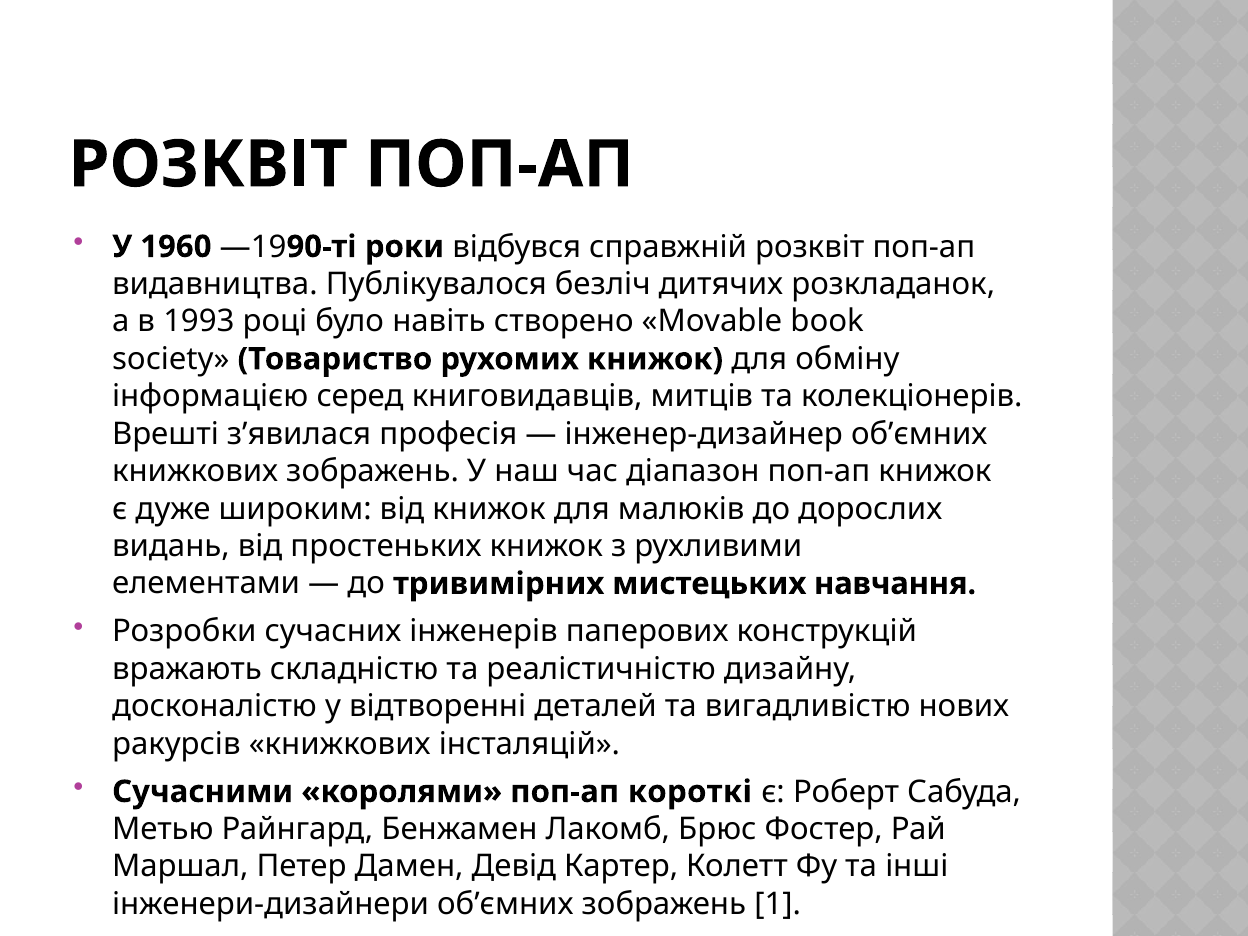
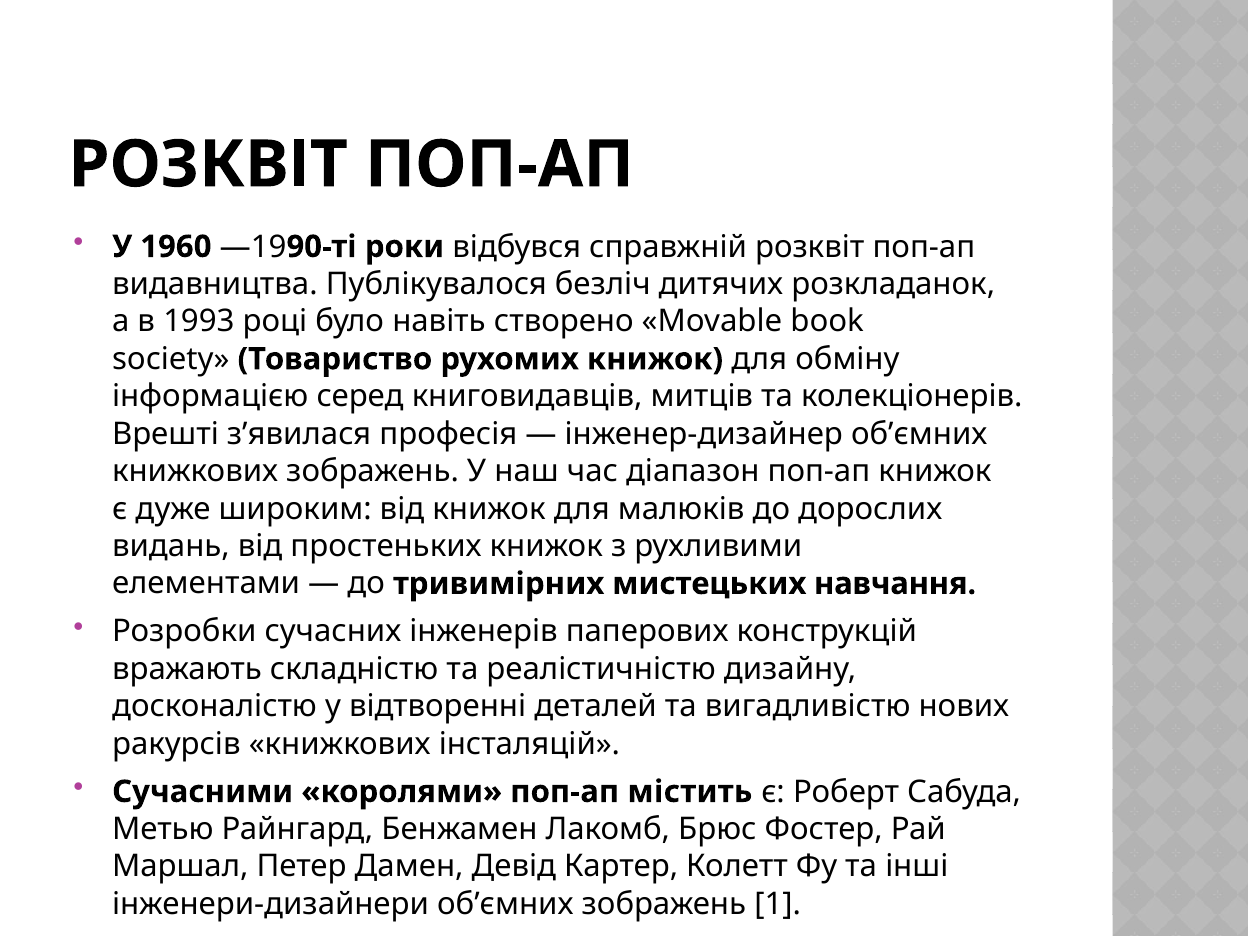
короткі: короткі -> містить
